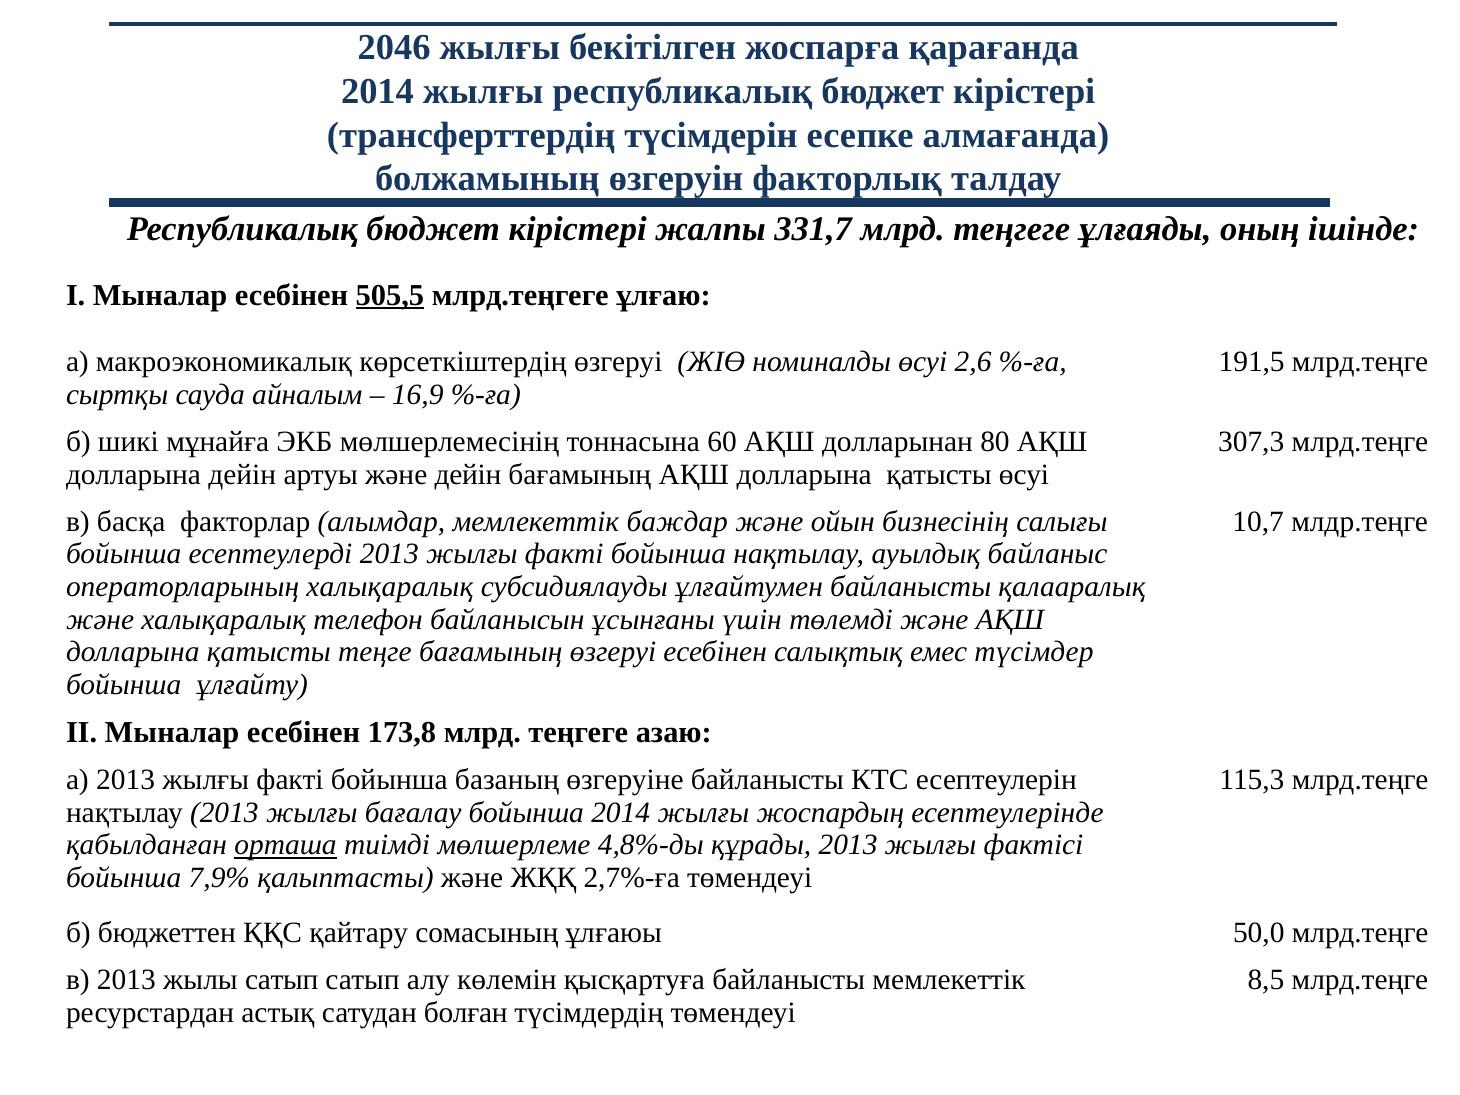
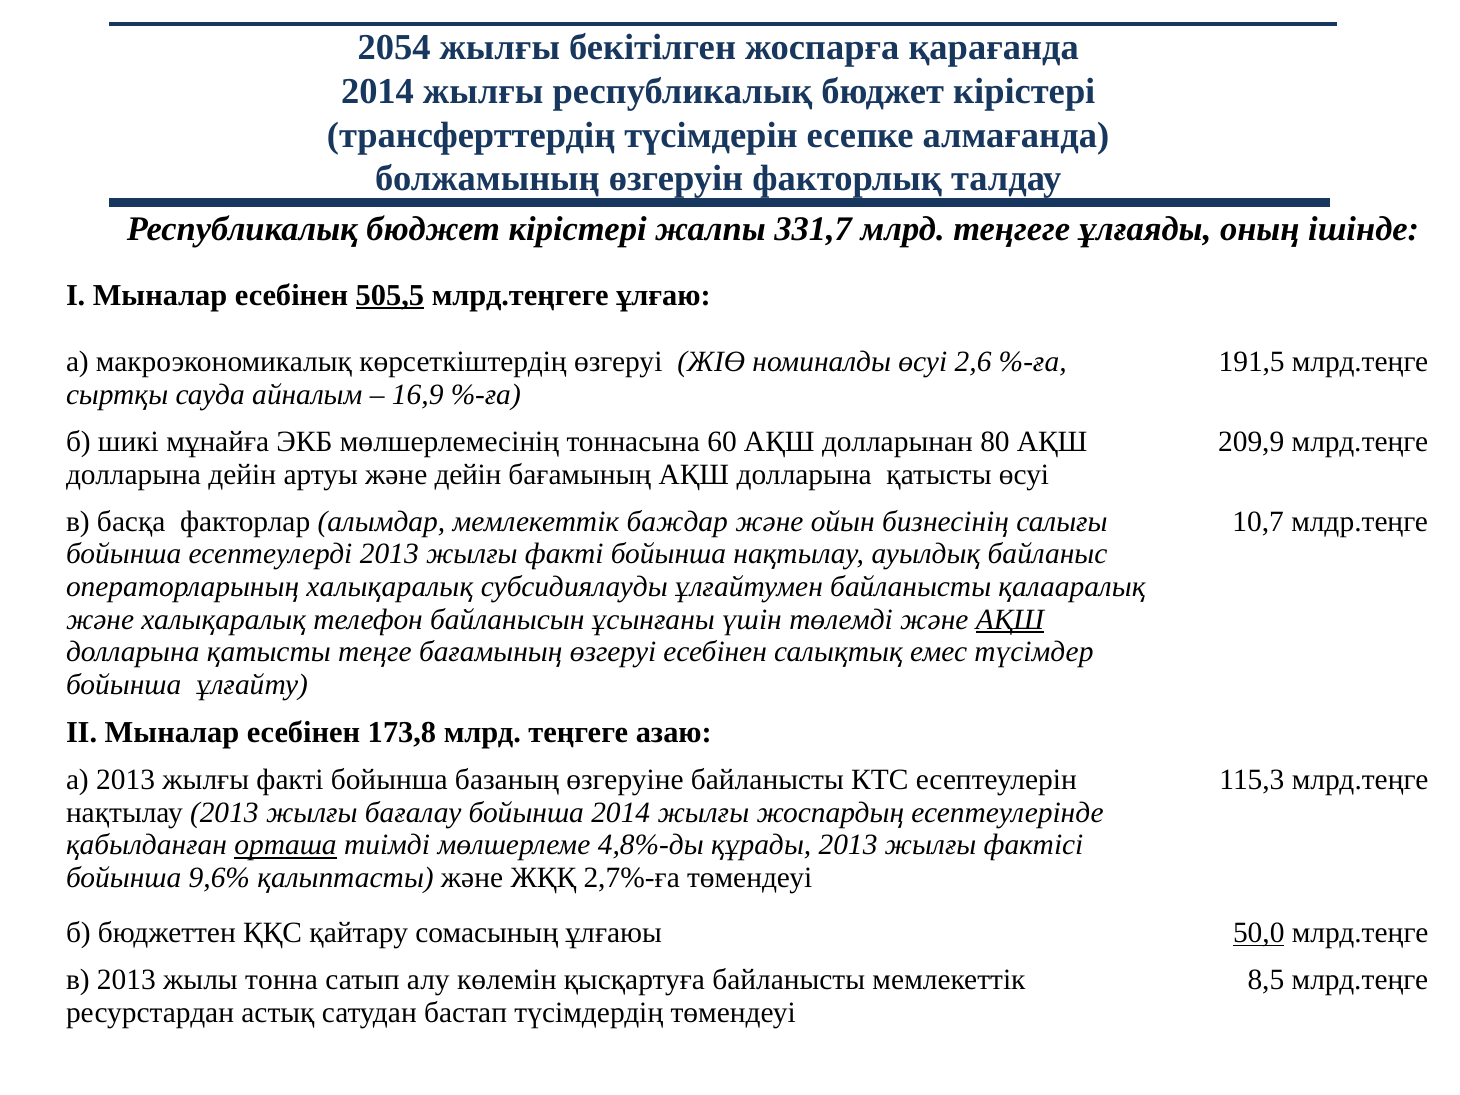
2046: 2046 -> 2054
307,3: 307,3 -> 209,9
АҚШ at (1010, 619) underline: none -> present
7,9%: 7,9% -> 9,6%
50,0 underline: none -> present
жылы сатып: сатып -> тонна
болған: болған -> бастап
